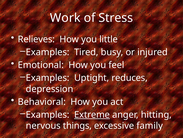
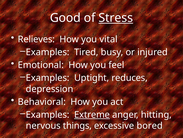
Work: Work -> Good
Stress underline: none -> present
little: little -> vital
family: family -> bored
